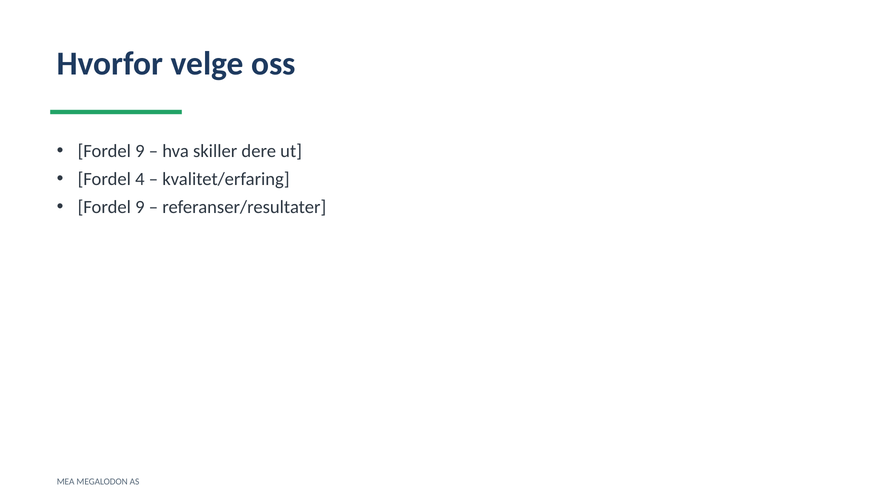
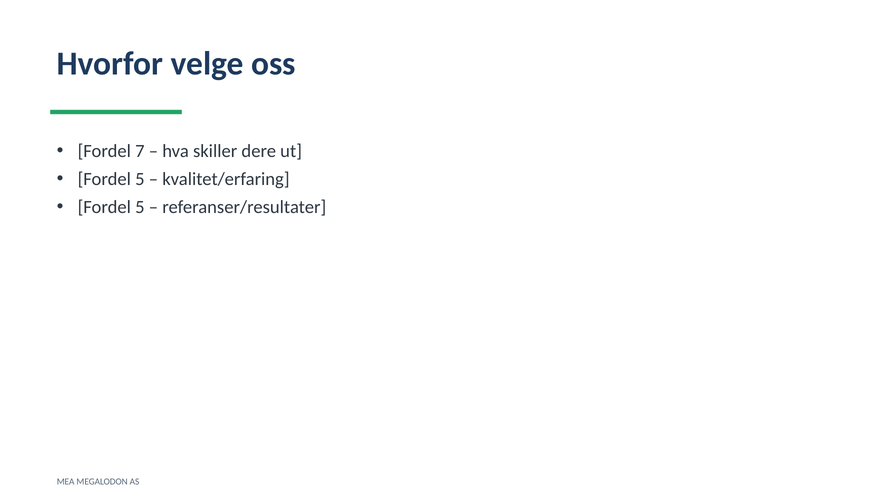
9 at (140, 151): 9 -> 7
4 at (140, 179): 4 -> 5
9 at (140, 207): 9 -> 5
